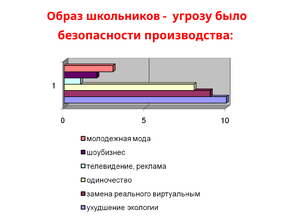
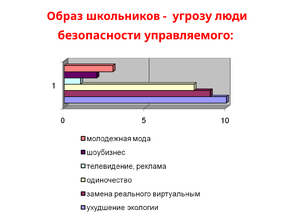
было: было -> люди
производства: производства -> управляемого
